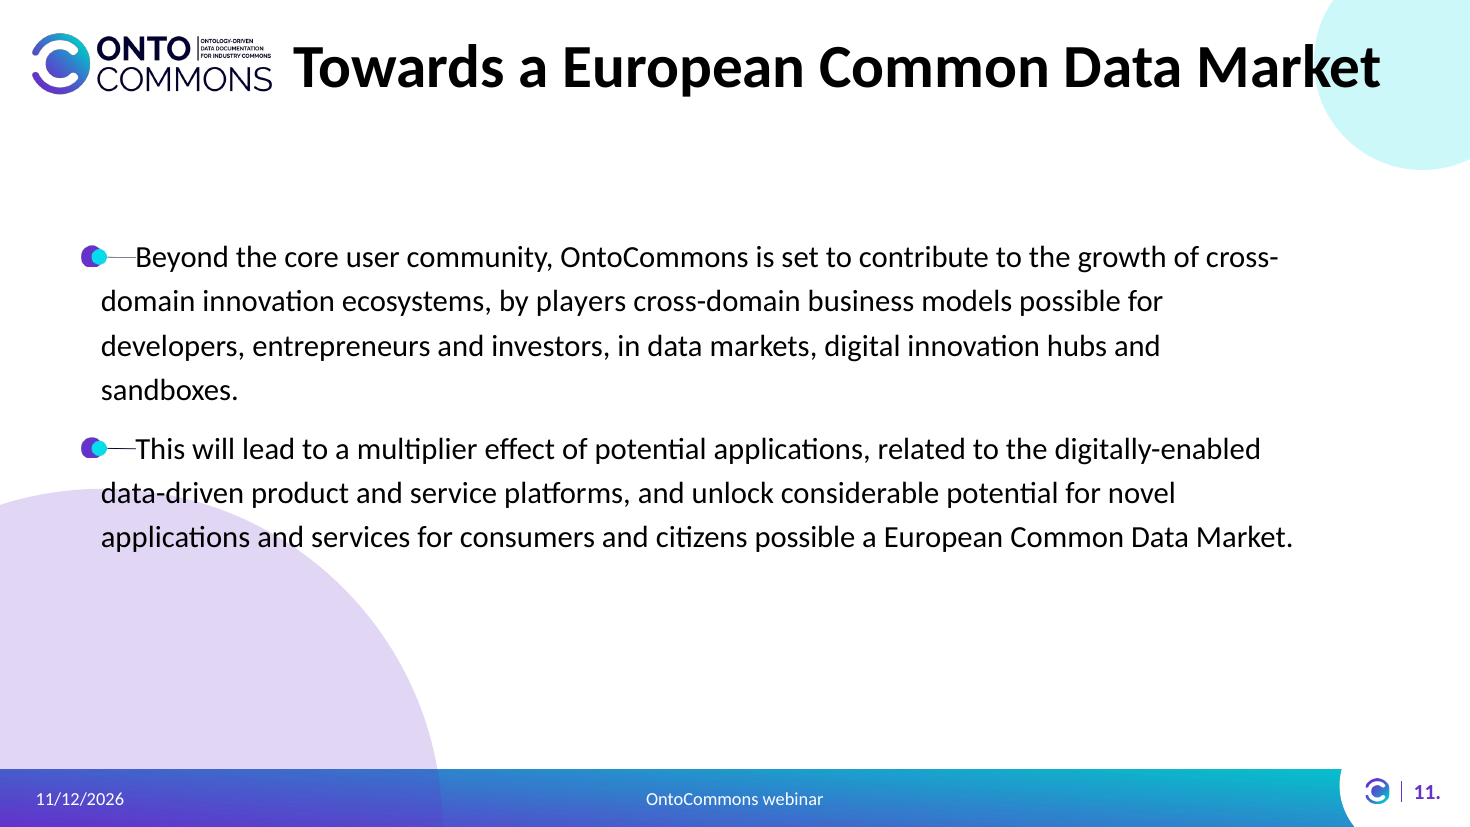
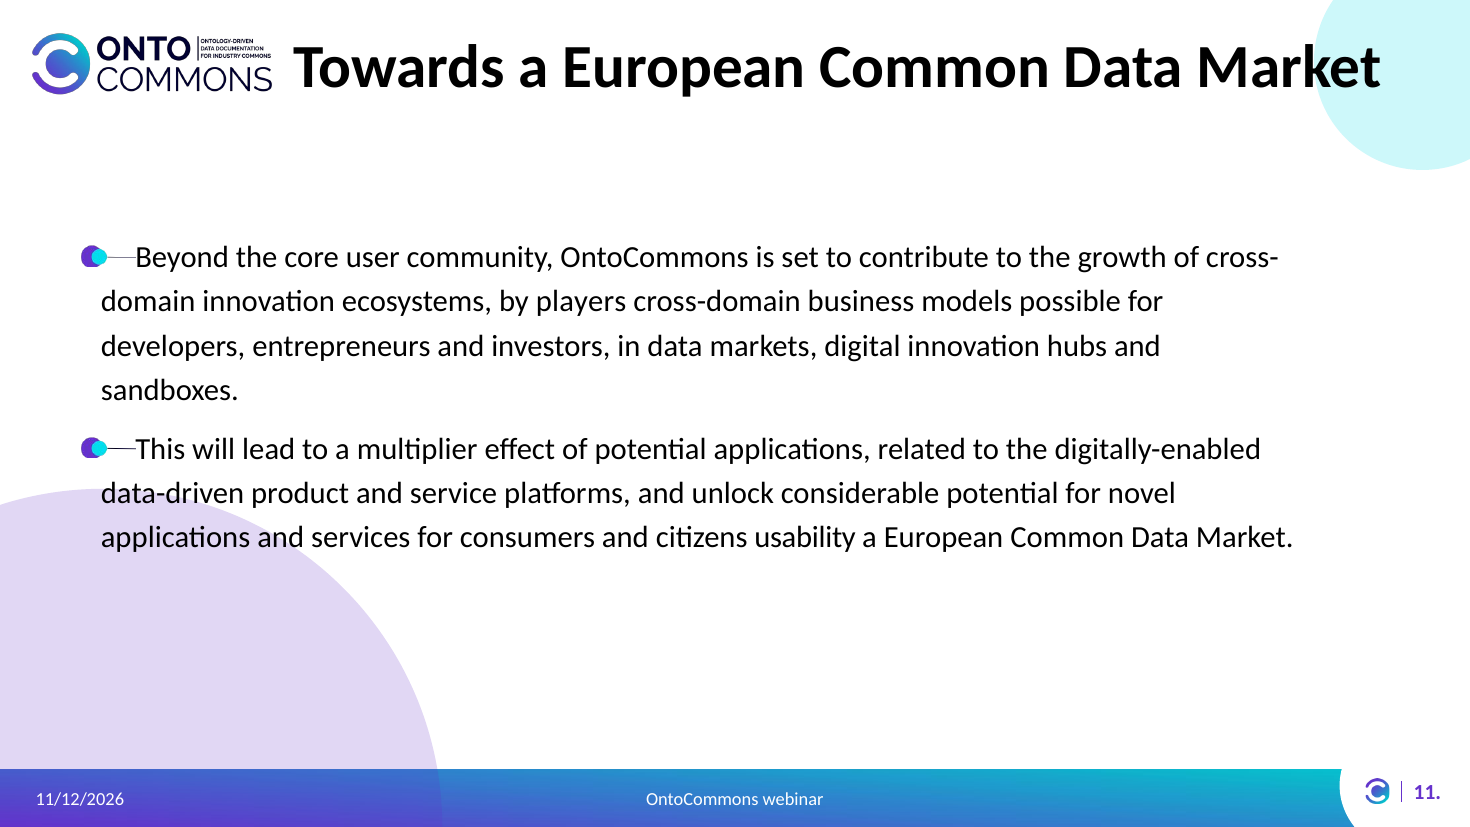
citizens possible: possible -> usability
